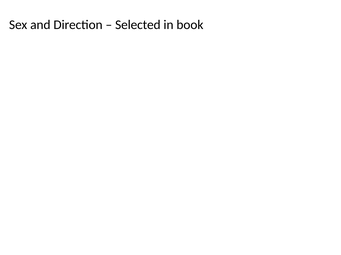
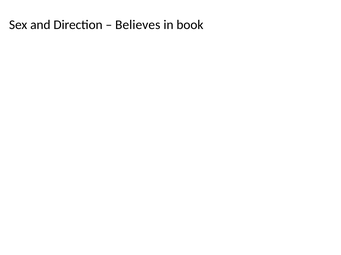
Selected: Selected -> Believes
